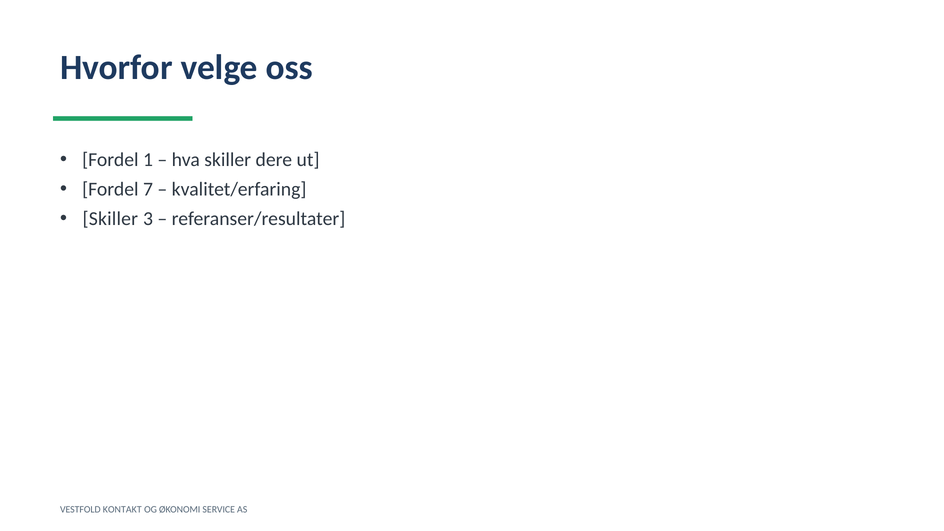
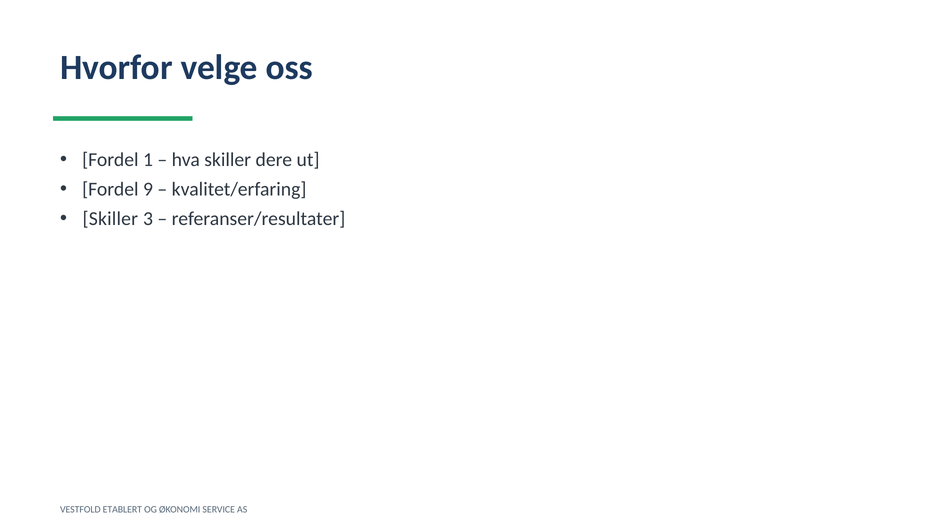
7: 7 -> 9
KONTAKT: KONTAKT -> ETABLERT
